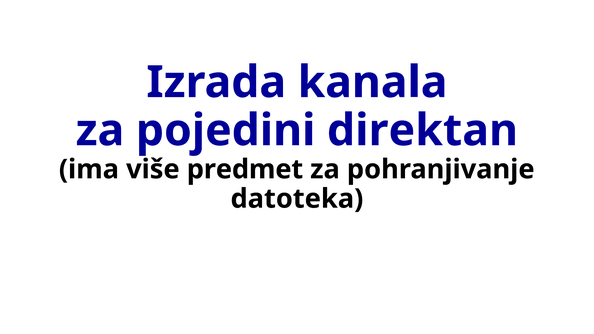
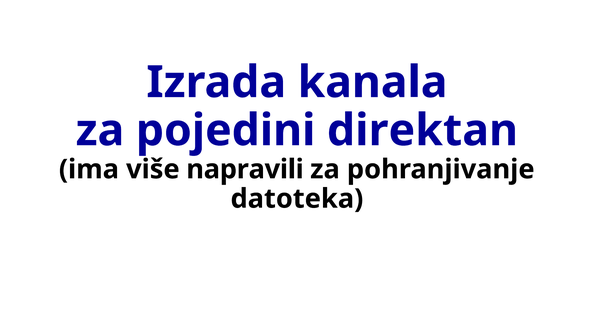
predmet: predmet -> napravili
